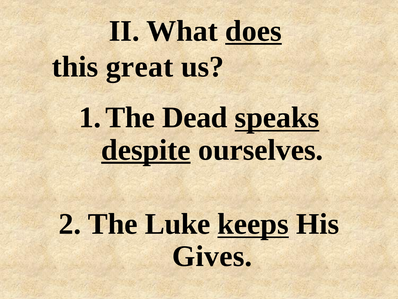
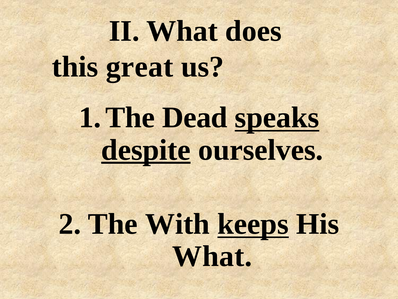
does underline: present -> none
Luke: Luke -> With
Gives at (212, 256): Gives -> What
